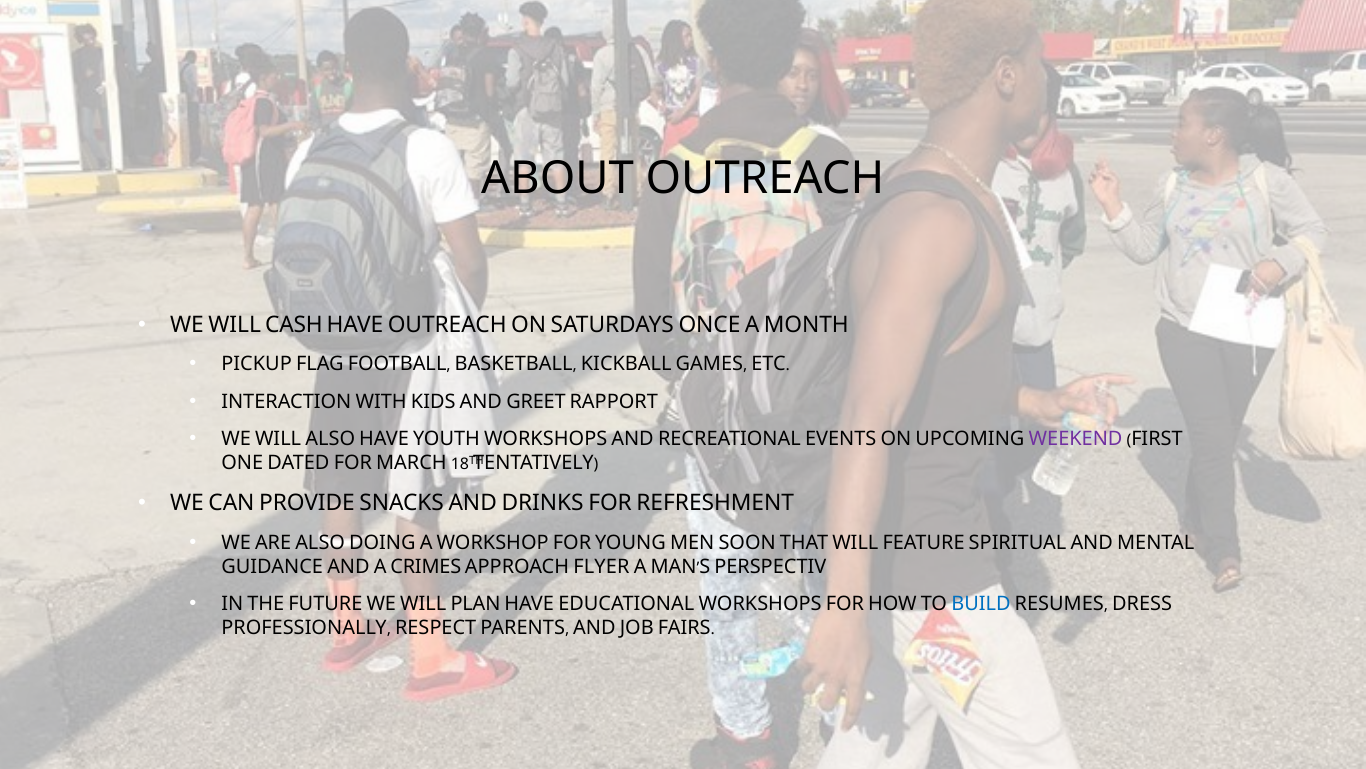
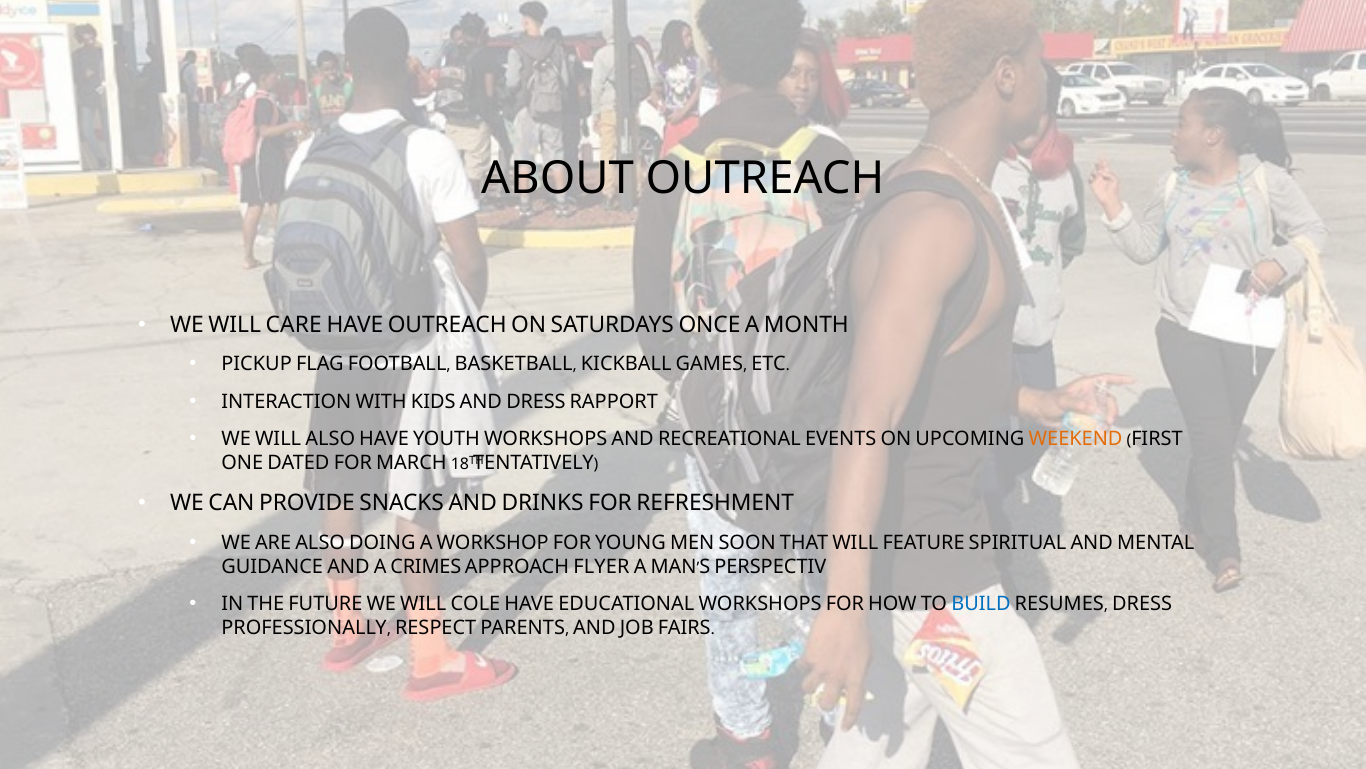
CASH: CASH -> CARE
AND GREET: GREET -> DRESS
WEEKEND colour: purple -> orange
PLAN: PLAN -> COLE
